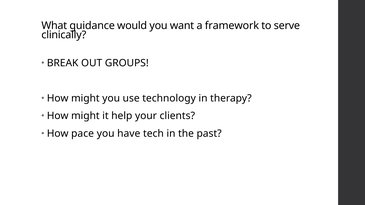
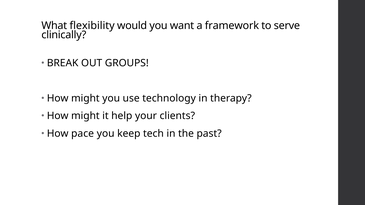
guidance: guidance -> flexibility
have: have -> keep
